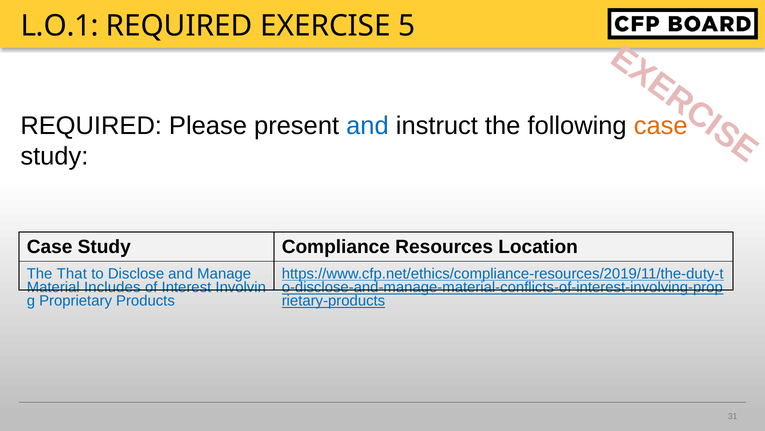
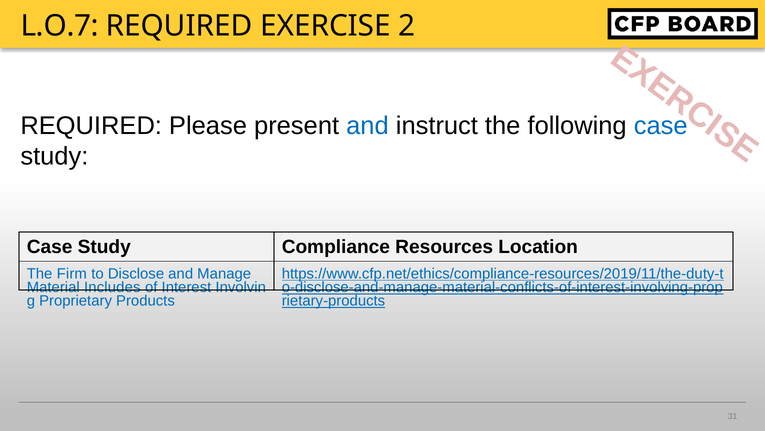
L.O.1: L.O.1 -> L.O.7
5: 5 -> 2
case at (661, 126) colour: orange -> blue
That: That -> Firm
